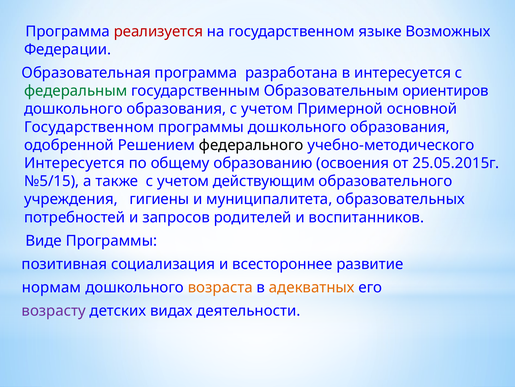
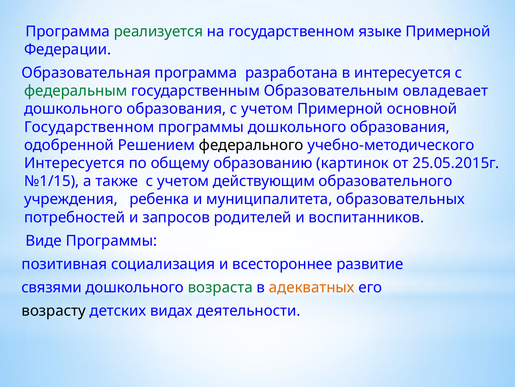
реализуется colour: red -> green
языке Возможных: Возможных -> Примерной
ориентиров: ориентиров -> овладевает
освоения: освоения -> картинок
№5/15: №5/15 -> №1/15
гигиены: гигиены -> ребенка
нормам: нормам -> связями
возраста colour: orange -> green
возрасту colour: purple -> black
